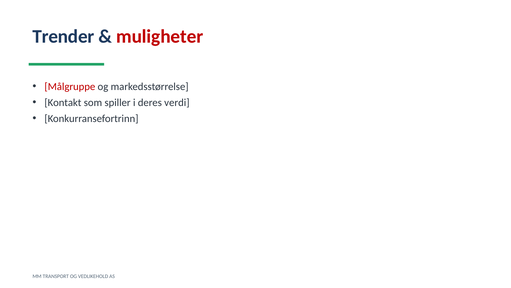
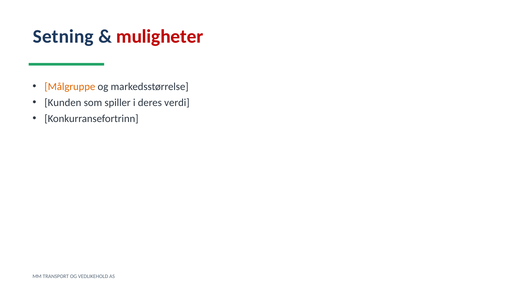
Trender: Trender -> Setning
Målgruppe colour: red -> orange
Kontakt: Kontakt -> Kunden
